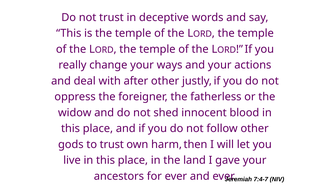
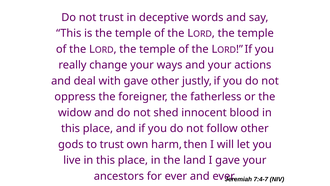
with after: after -> gave
